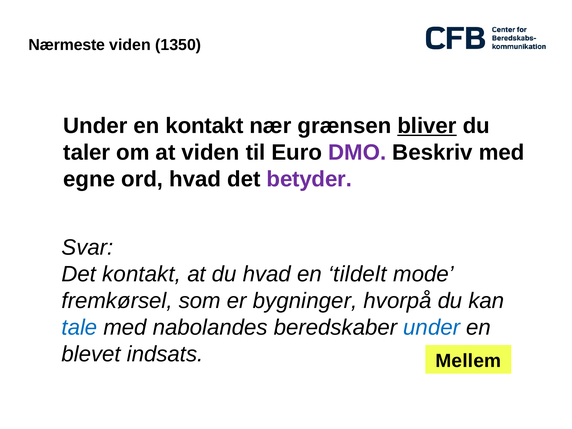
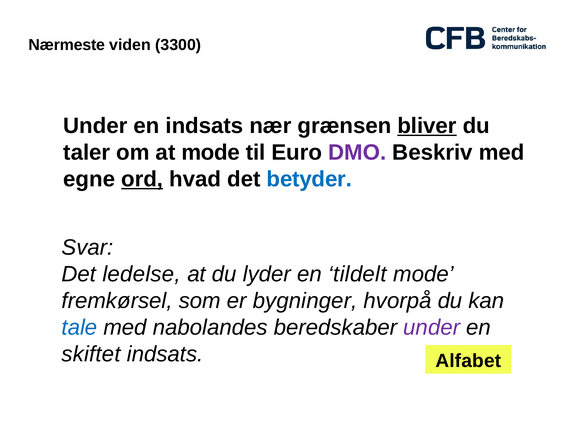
1350: 1350 -> 3300
en kontakt: kontakt -> indsats
at viden: viden -> mode
ord underline: none -> present
betyder colour: purple -> blue
Det kontakt: kontakt -> ledelse
du hvad: hvad -> lyder
under at (432, 328) colour: blue -> purple
blevet: blevet -> skiftet
Mellem: Mellem -> Alfabet
